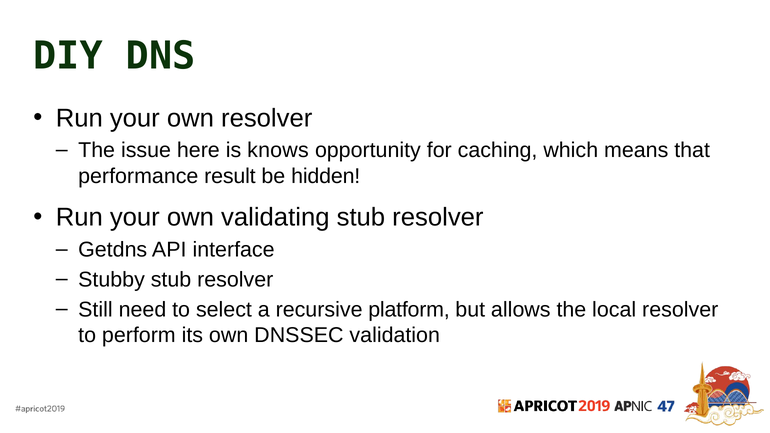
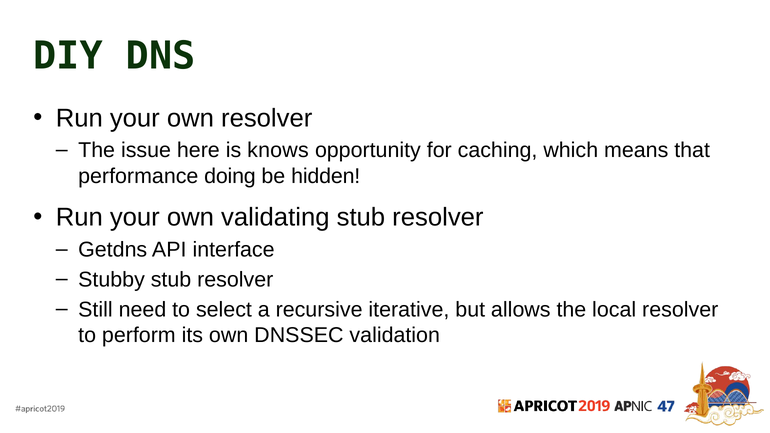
result: result -> doing
platform: platform -> iterative
